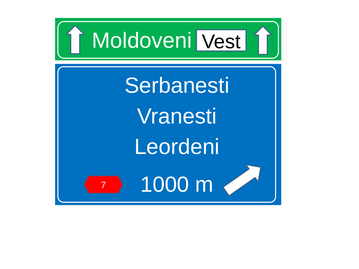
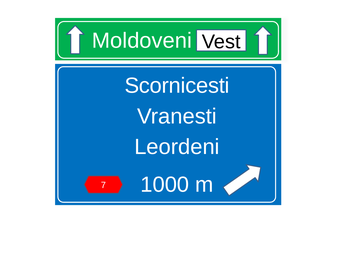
Serbanesti: Serbanesti -> Scornicesti
